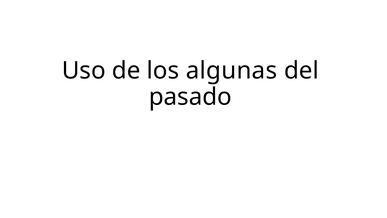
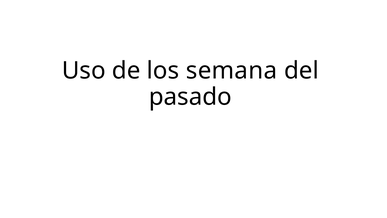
algunas: algunas -> semana
